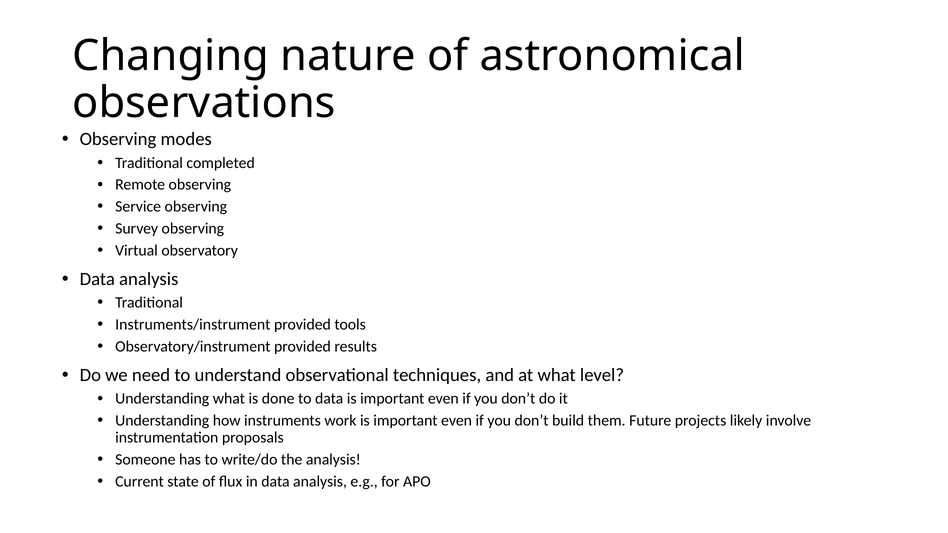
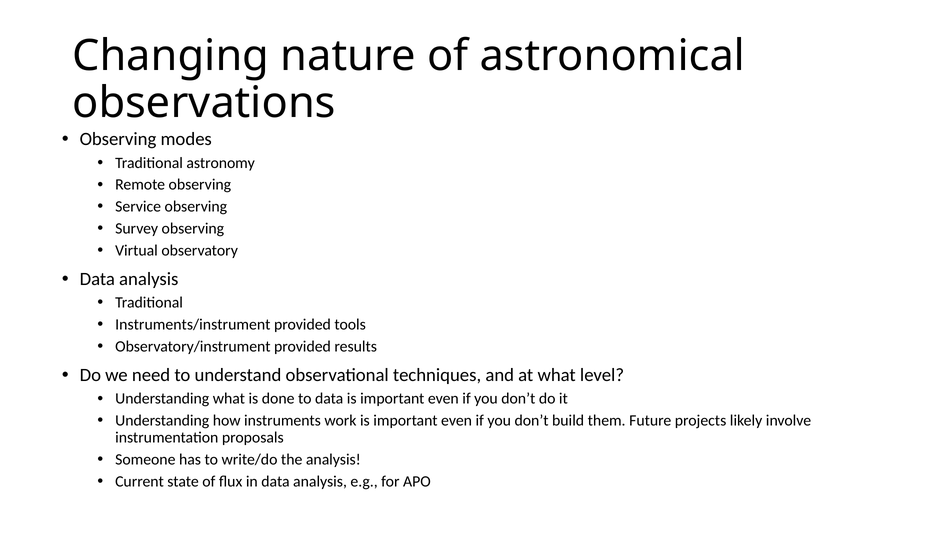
completed: completed -> astronomy
